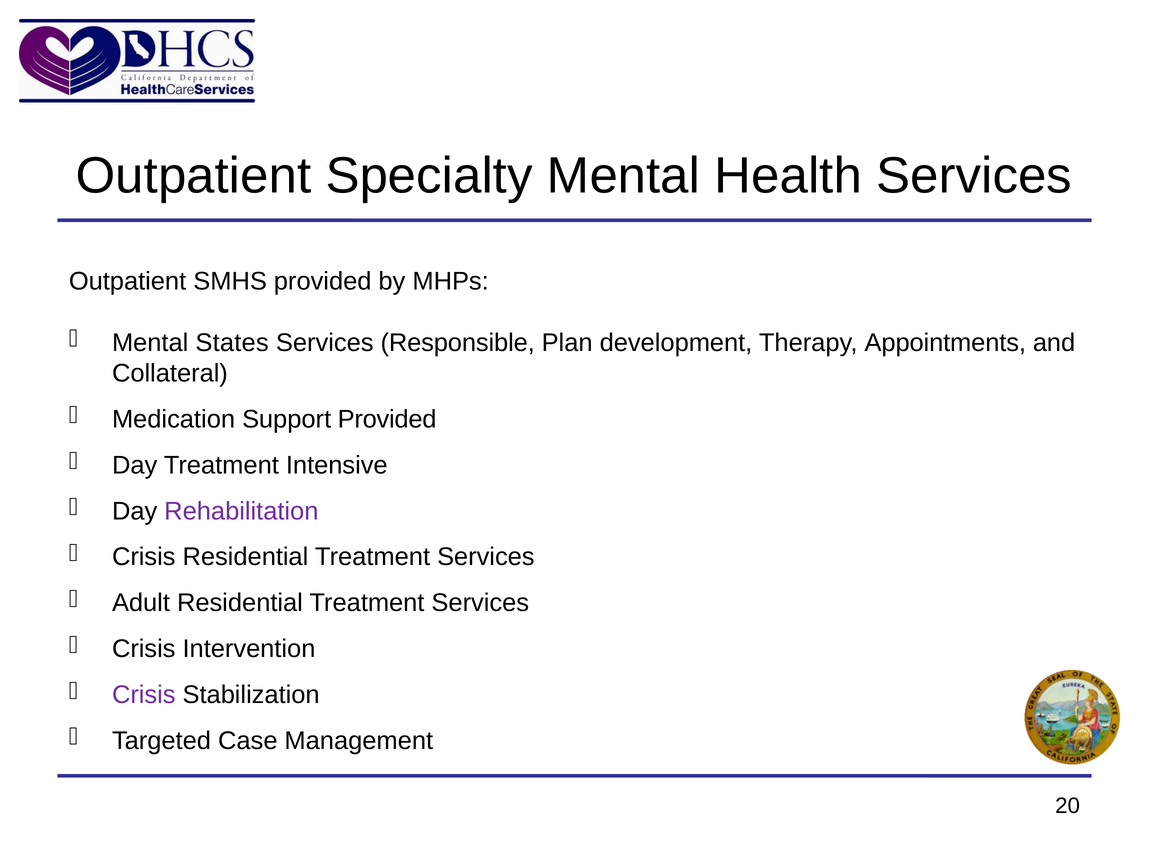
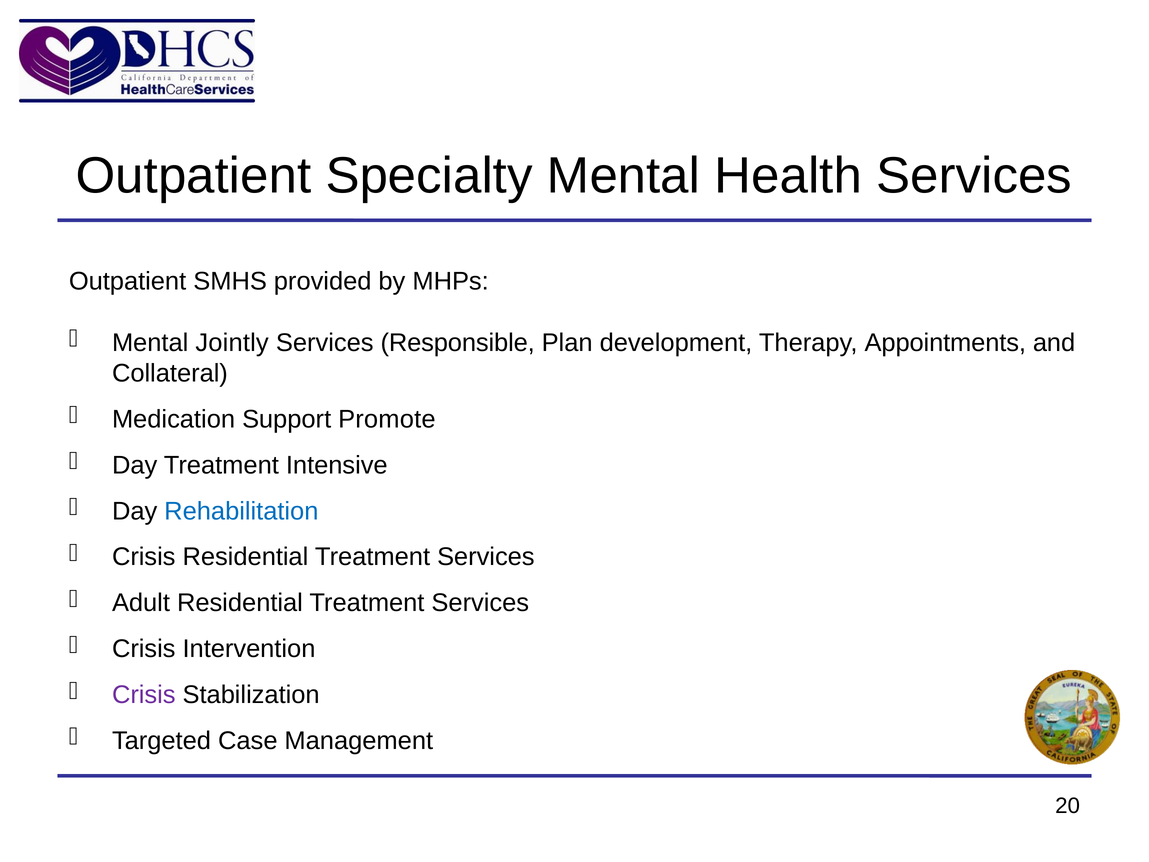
States: States -> Jointly
Support Provided: Provided -> Promote
Rehabilitation colour: purple -> blue
